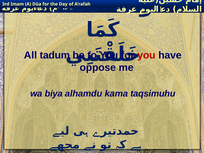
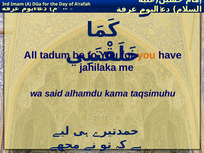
you at (146, 55) colour: red -> orange
oppose: oppose -> jahilaka
biya: biya -> said
